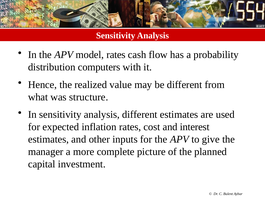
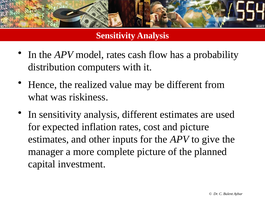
structure: structure -> riskiness
and interest: interest -> picture
